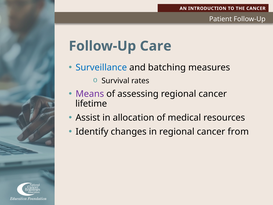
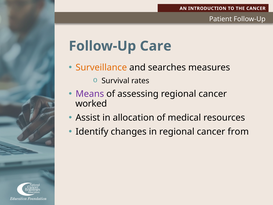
Surveillance colour: blue -> orange
batching: batching -> searches
lifetime: lifetime -> worked
